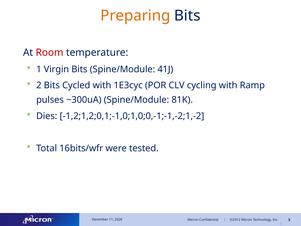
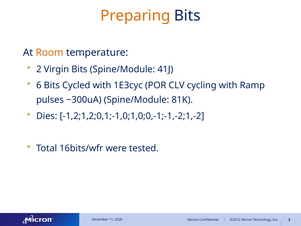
Room colour: red -> orange
1: 1 -> 2
2: 2 -> 6
